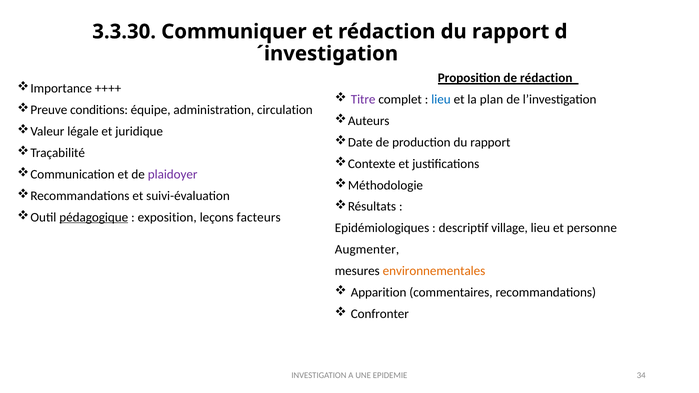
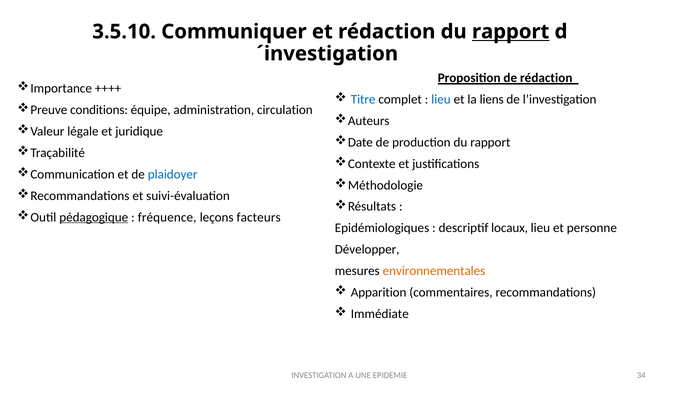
3.3.30: 3.3.30 -> 3.5.10
rapport at (511, 32) underline: none -> present
Titre colour: purple -> blue
plan: plan -> liens
plaidoyer colour: purple -> blue
exposition: exposition -> fréquence
village: village -> locaux
Augmenter: Augmenter -> Développer
Confronter: Confronter -> Immédiate
